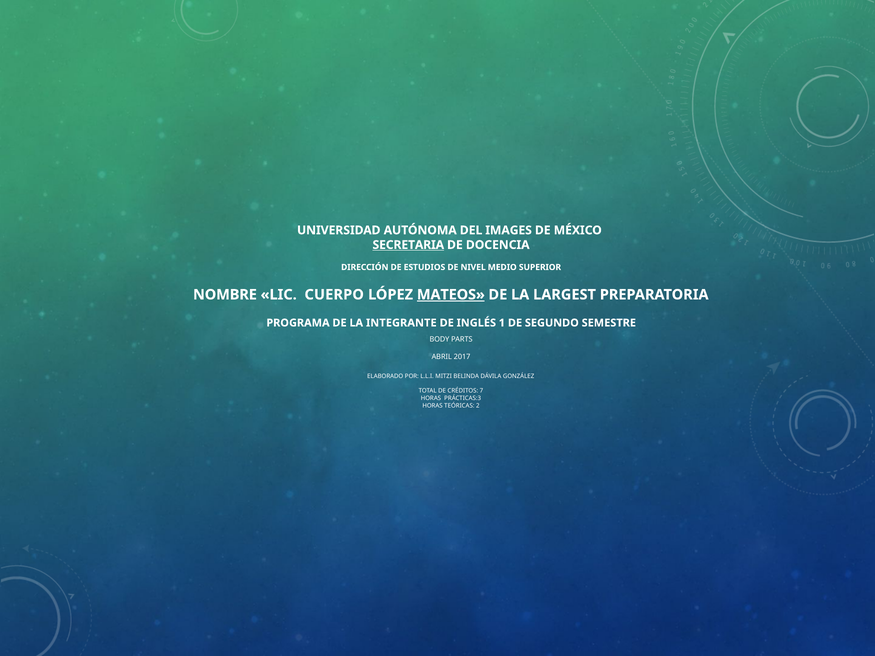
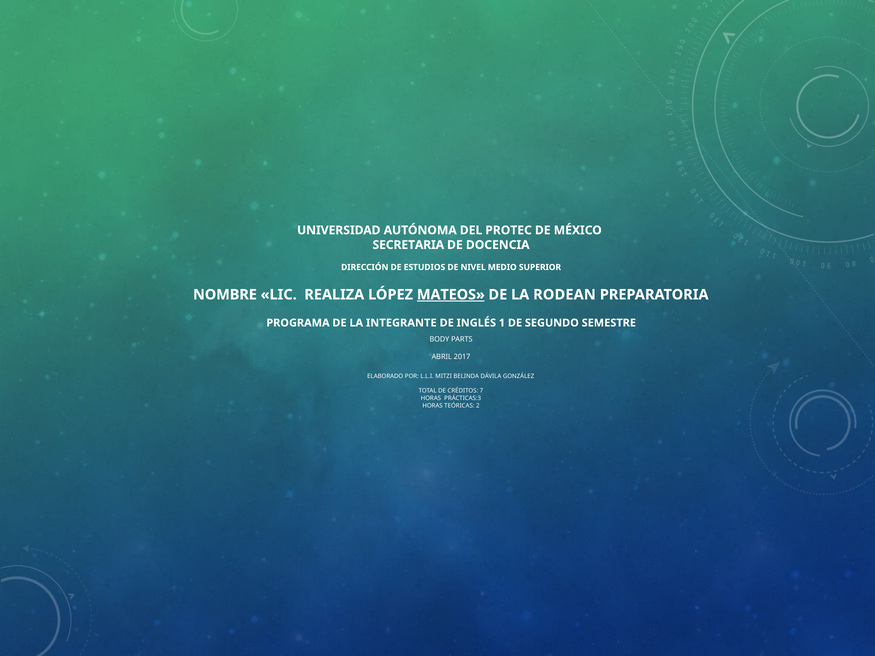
IMAGES: IMAGES -> PROTEC
SECRETARIA underline: present -> none
CUERPO: CUERPO -> REALIZA
LARGEST: LARGEST -> RODEAN
